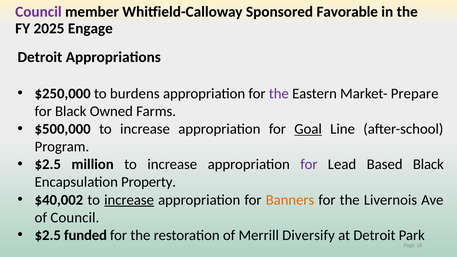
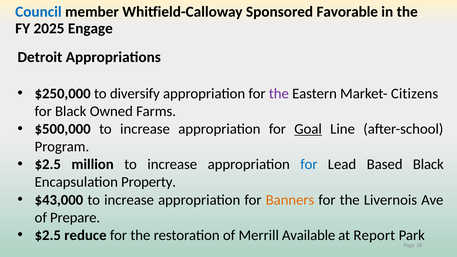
Council at (38, 12) colour: purple -> blue
burdens: burdens -> diversify
Prepare: Prepare -> Citizens
for at (309, 164) colour: purple -> blue
$40,002: $40,002 -> $43,000
increase at (129, 200) underline: present -> none
of Council: Council -> Prepare
funded: funded -> reduce
Diversify: Diversify -> Available
at Detroit: Detroit -> Report
